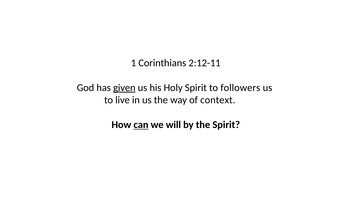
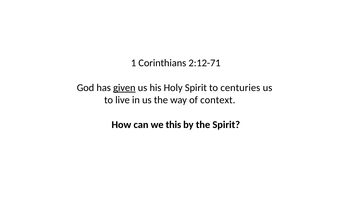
2:12-11: 2:12-11 -> 2:12-71
followers: followers -> centuries
can underline: present -> none
will: will -> this
